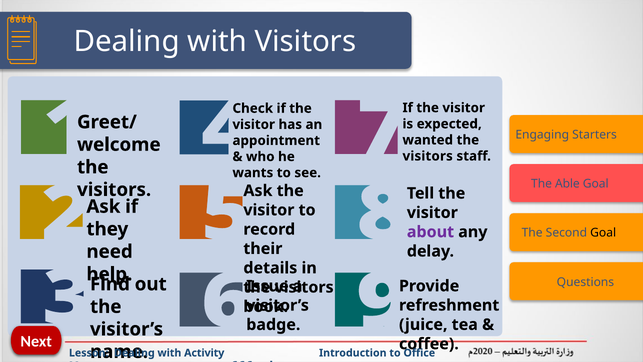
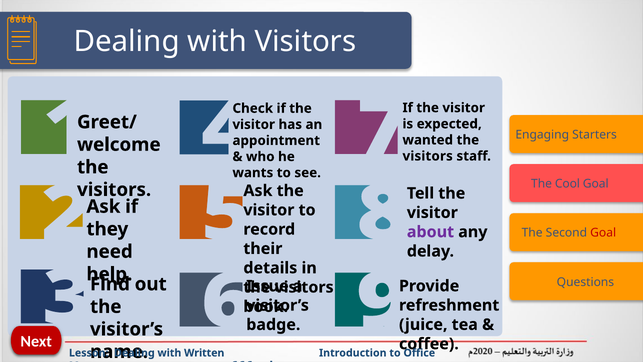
Able: Able -> Cool
Goal at (603, 233) colour: black -> red
Activity: Activity -> Written
